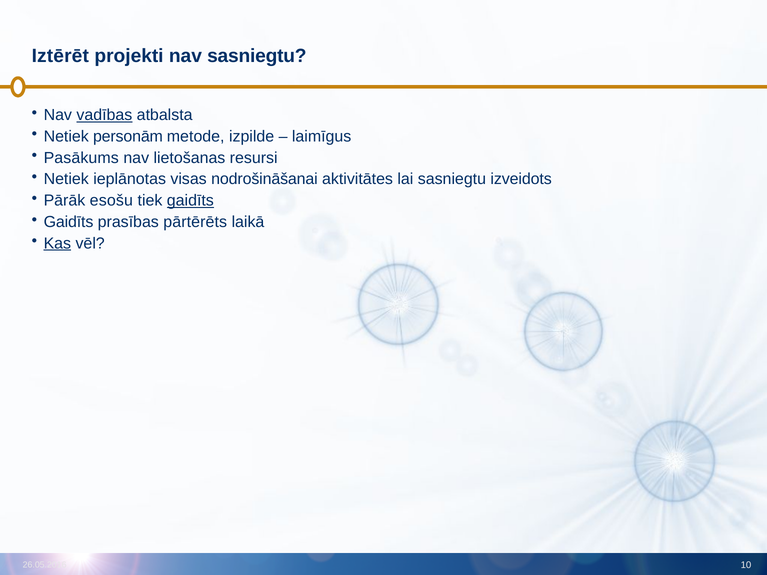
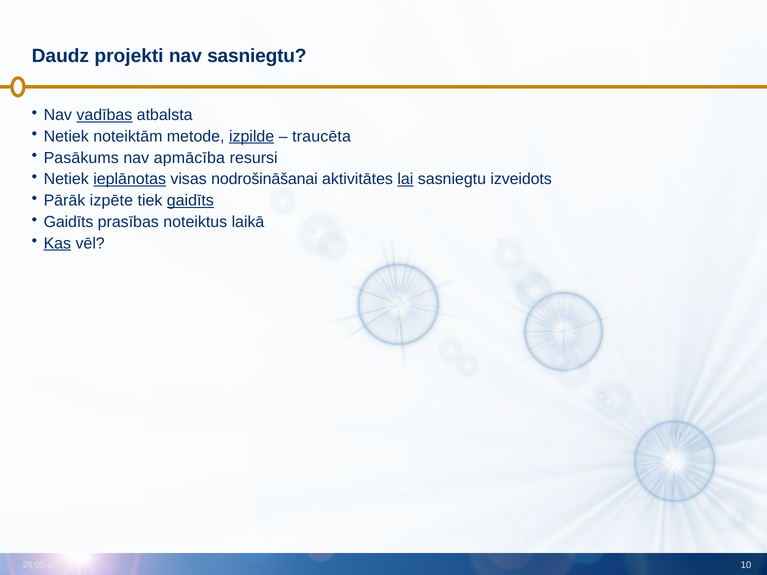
Iztērēt: Iztērēt -> Daudz
personām: personām -> noteiktām
izpilde underline: none -> present
laimīgus: laimīgus -> traucēta
lietošanas: lietošanas -> apmācība
ieplānotas underline: none -> present
lai underline: none -> present
esošu: esošu -> izpēte
pārtērēts: pārtērēts -> noteiktus
